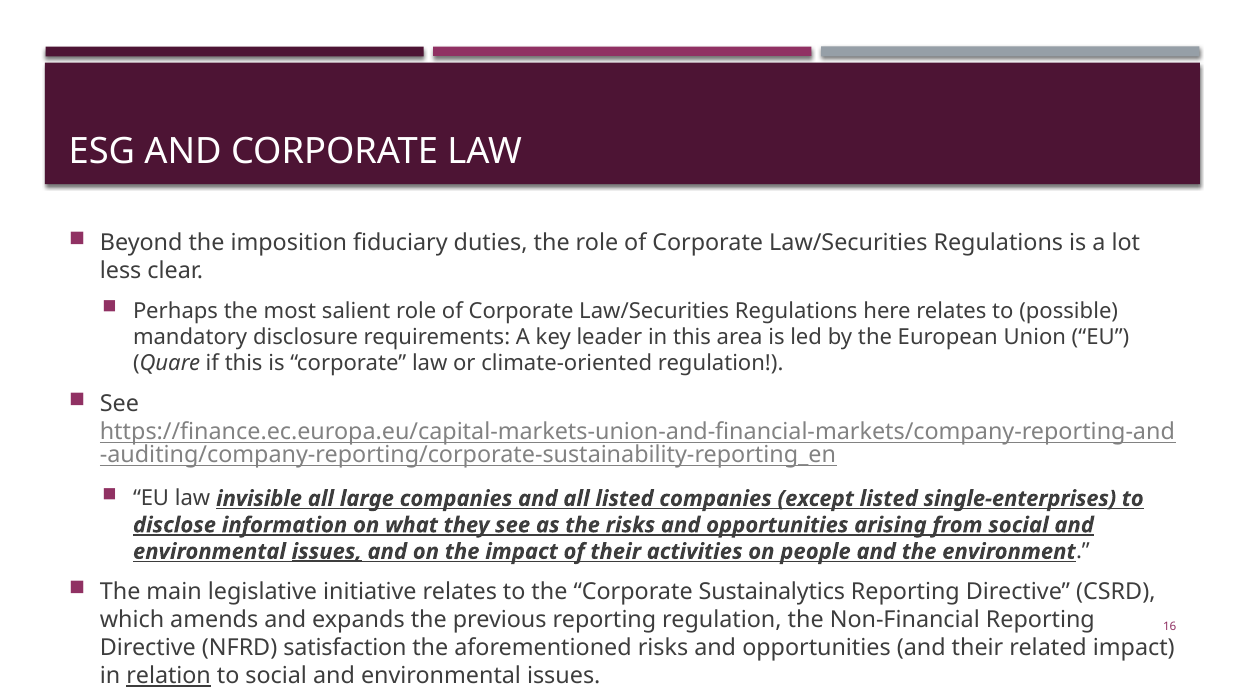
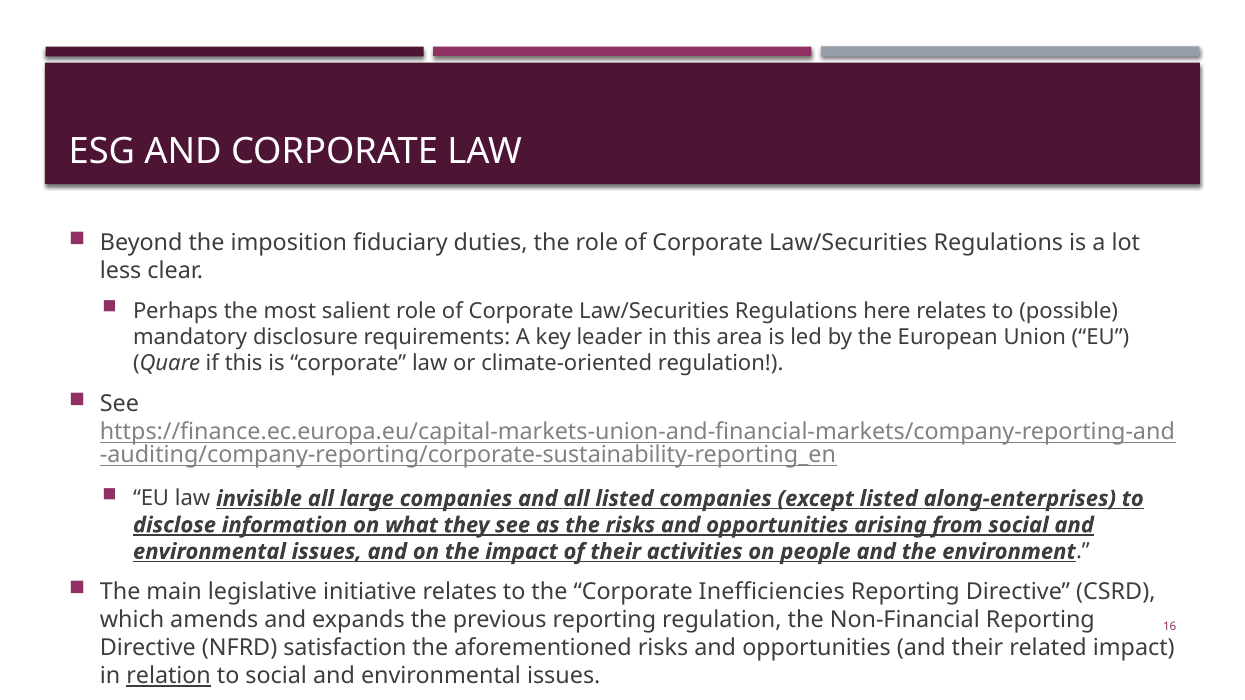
single-enterprises: single-enterprises -> along-enterprises
issues at (327, 552) underline: present -> none
Sustainalytics: Sustainalytics -> Inefficiencies
